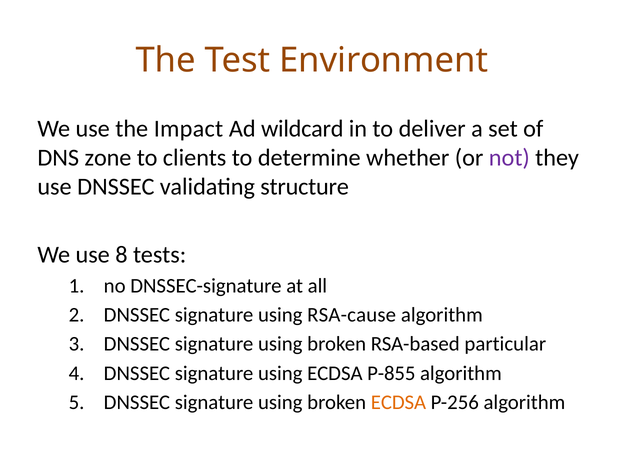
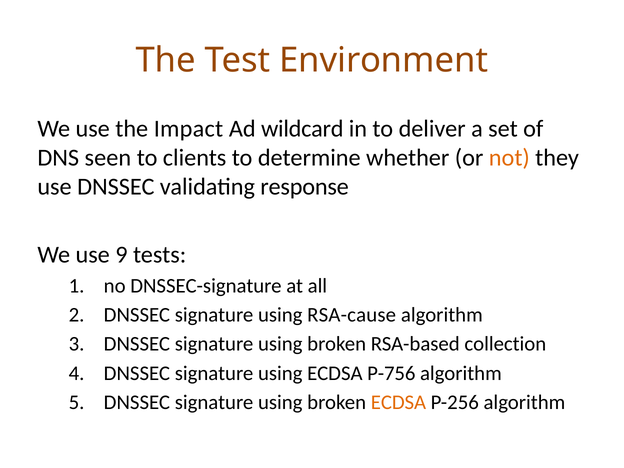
zone: zone -> seen
not colour: purple -> orange
structure: structure -> response
8: 8 -> 9
particular: particular -> collection
P-855: P-855 -> P-756
